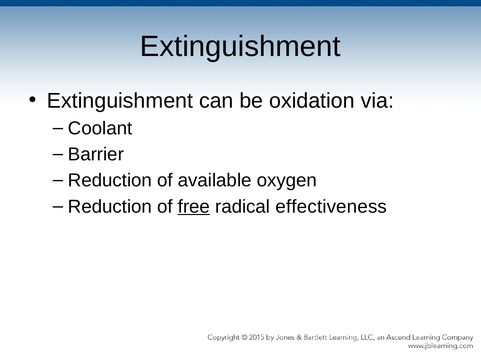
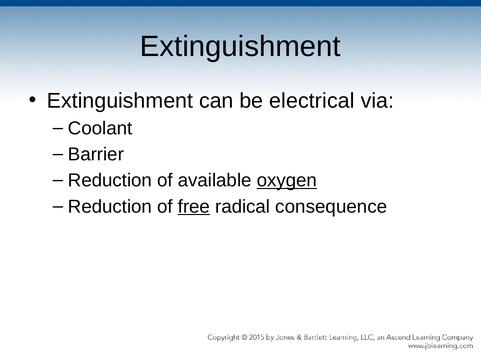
oxidation: oxidation -> electrical
oxygen underline: none -> present
effectiveness: effectiveness -> consequence
